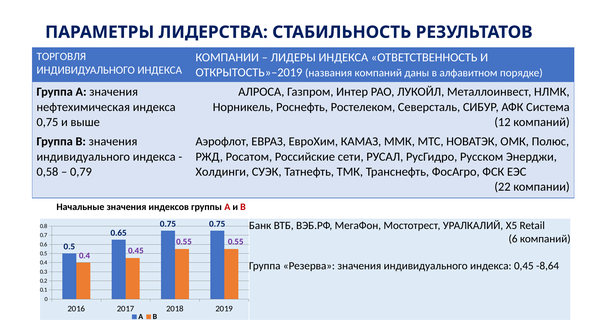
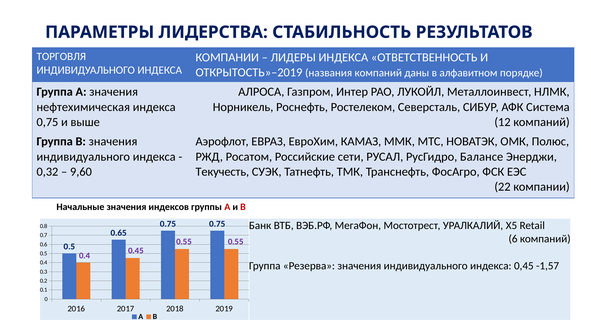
Русском: Русском -> Балансе
0,58: 0,58 -> 0,32
0,79: 0,79 -> 9,60
Холдинги: Холдинги -> Текучесть
-8,64: -8,64 -> -1,57
